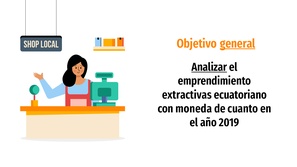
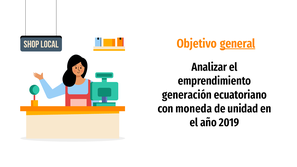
Analizar underline: present -> none
extractivas: extractivas -> generación
cuanto: cuanto -> unidad
